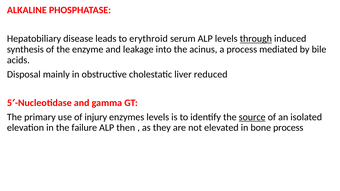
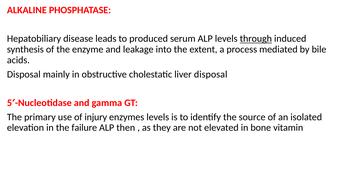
erythroid: erythroid -> produced
acinus: acinus -> extent
liver reduced: reduced -> disposal
source underline: present -> none
bone process: process -> vitamin
